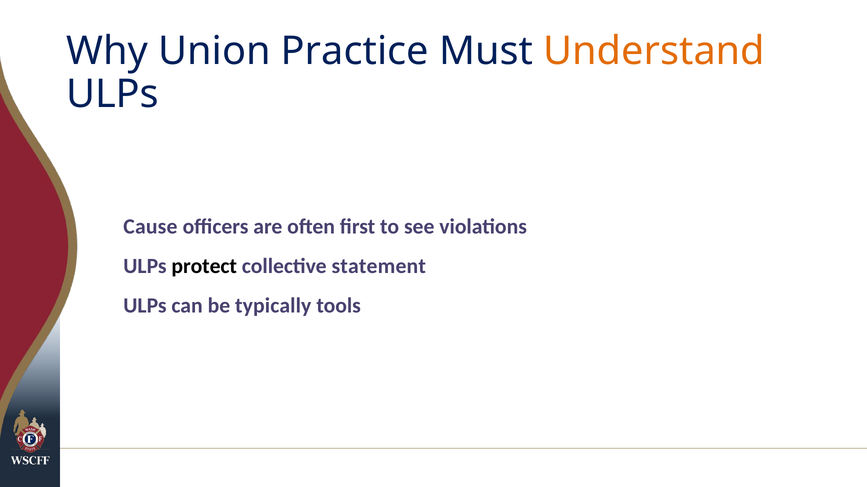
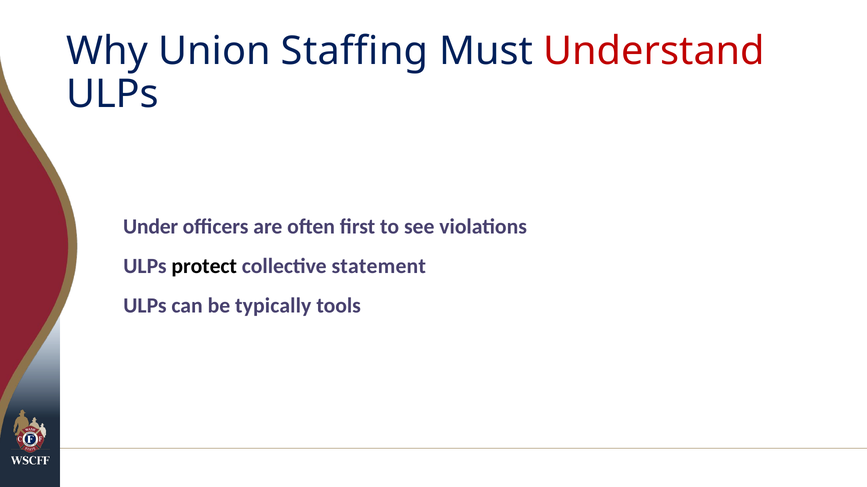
Practice: Practice -> Staffing
Understand colour: orange -> red
Cause: Cause -> Under
